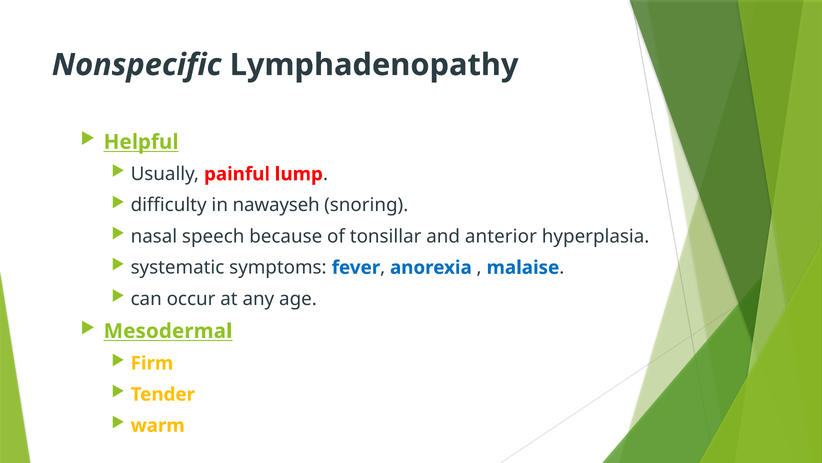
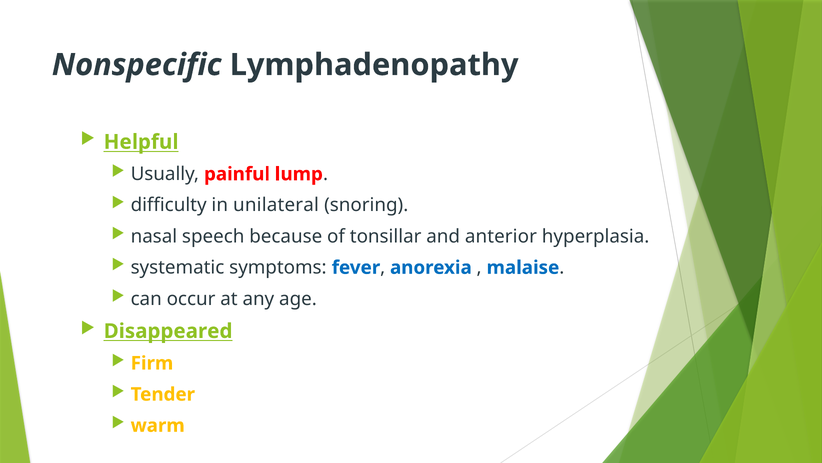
nawayseh: nawayseh -> unilateral
Mesodermal: Mesodermal -> Disappeared
